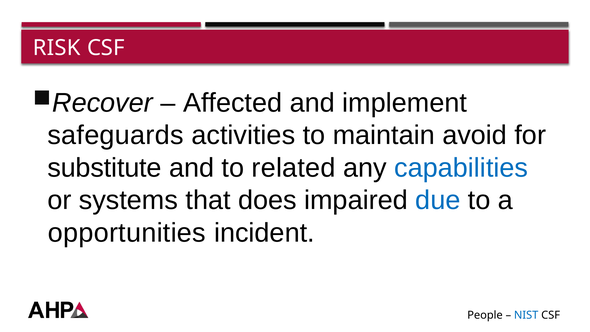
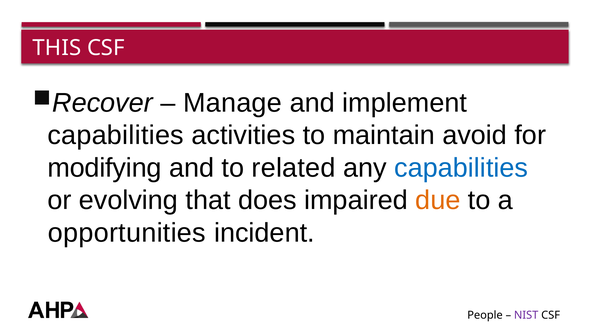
RISK: RISK -> THIS
Affected: Affected -> Manage
safeguards at (116, 135): safeguards -> capabilities
substitute: substitute -> modifying
systems: systems -> evolving
due colour: blue -> orange
NIST colour: blue -> purple
